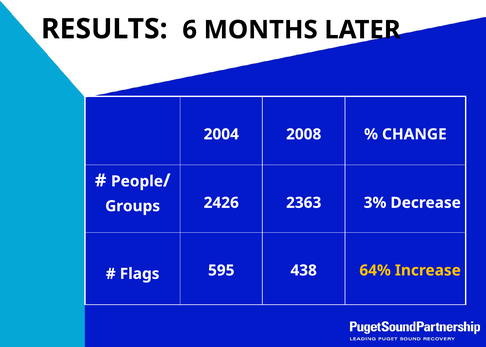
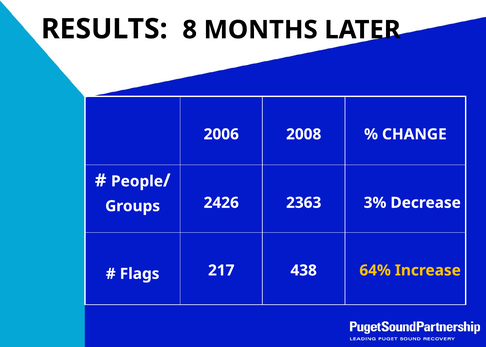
6: 6 -> 8
2004: 2004 -> 2006
595: 595 -> 217
